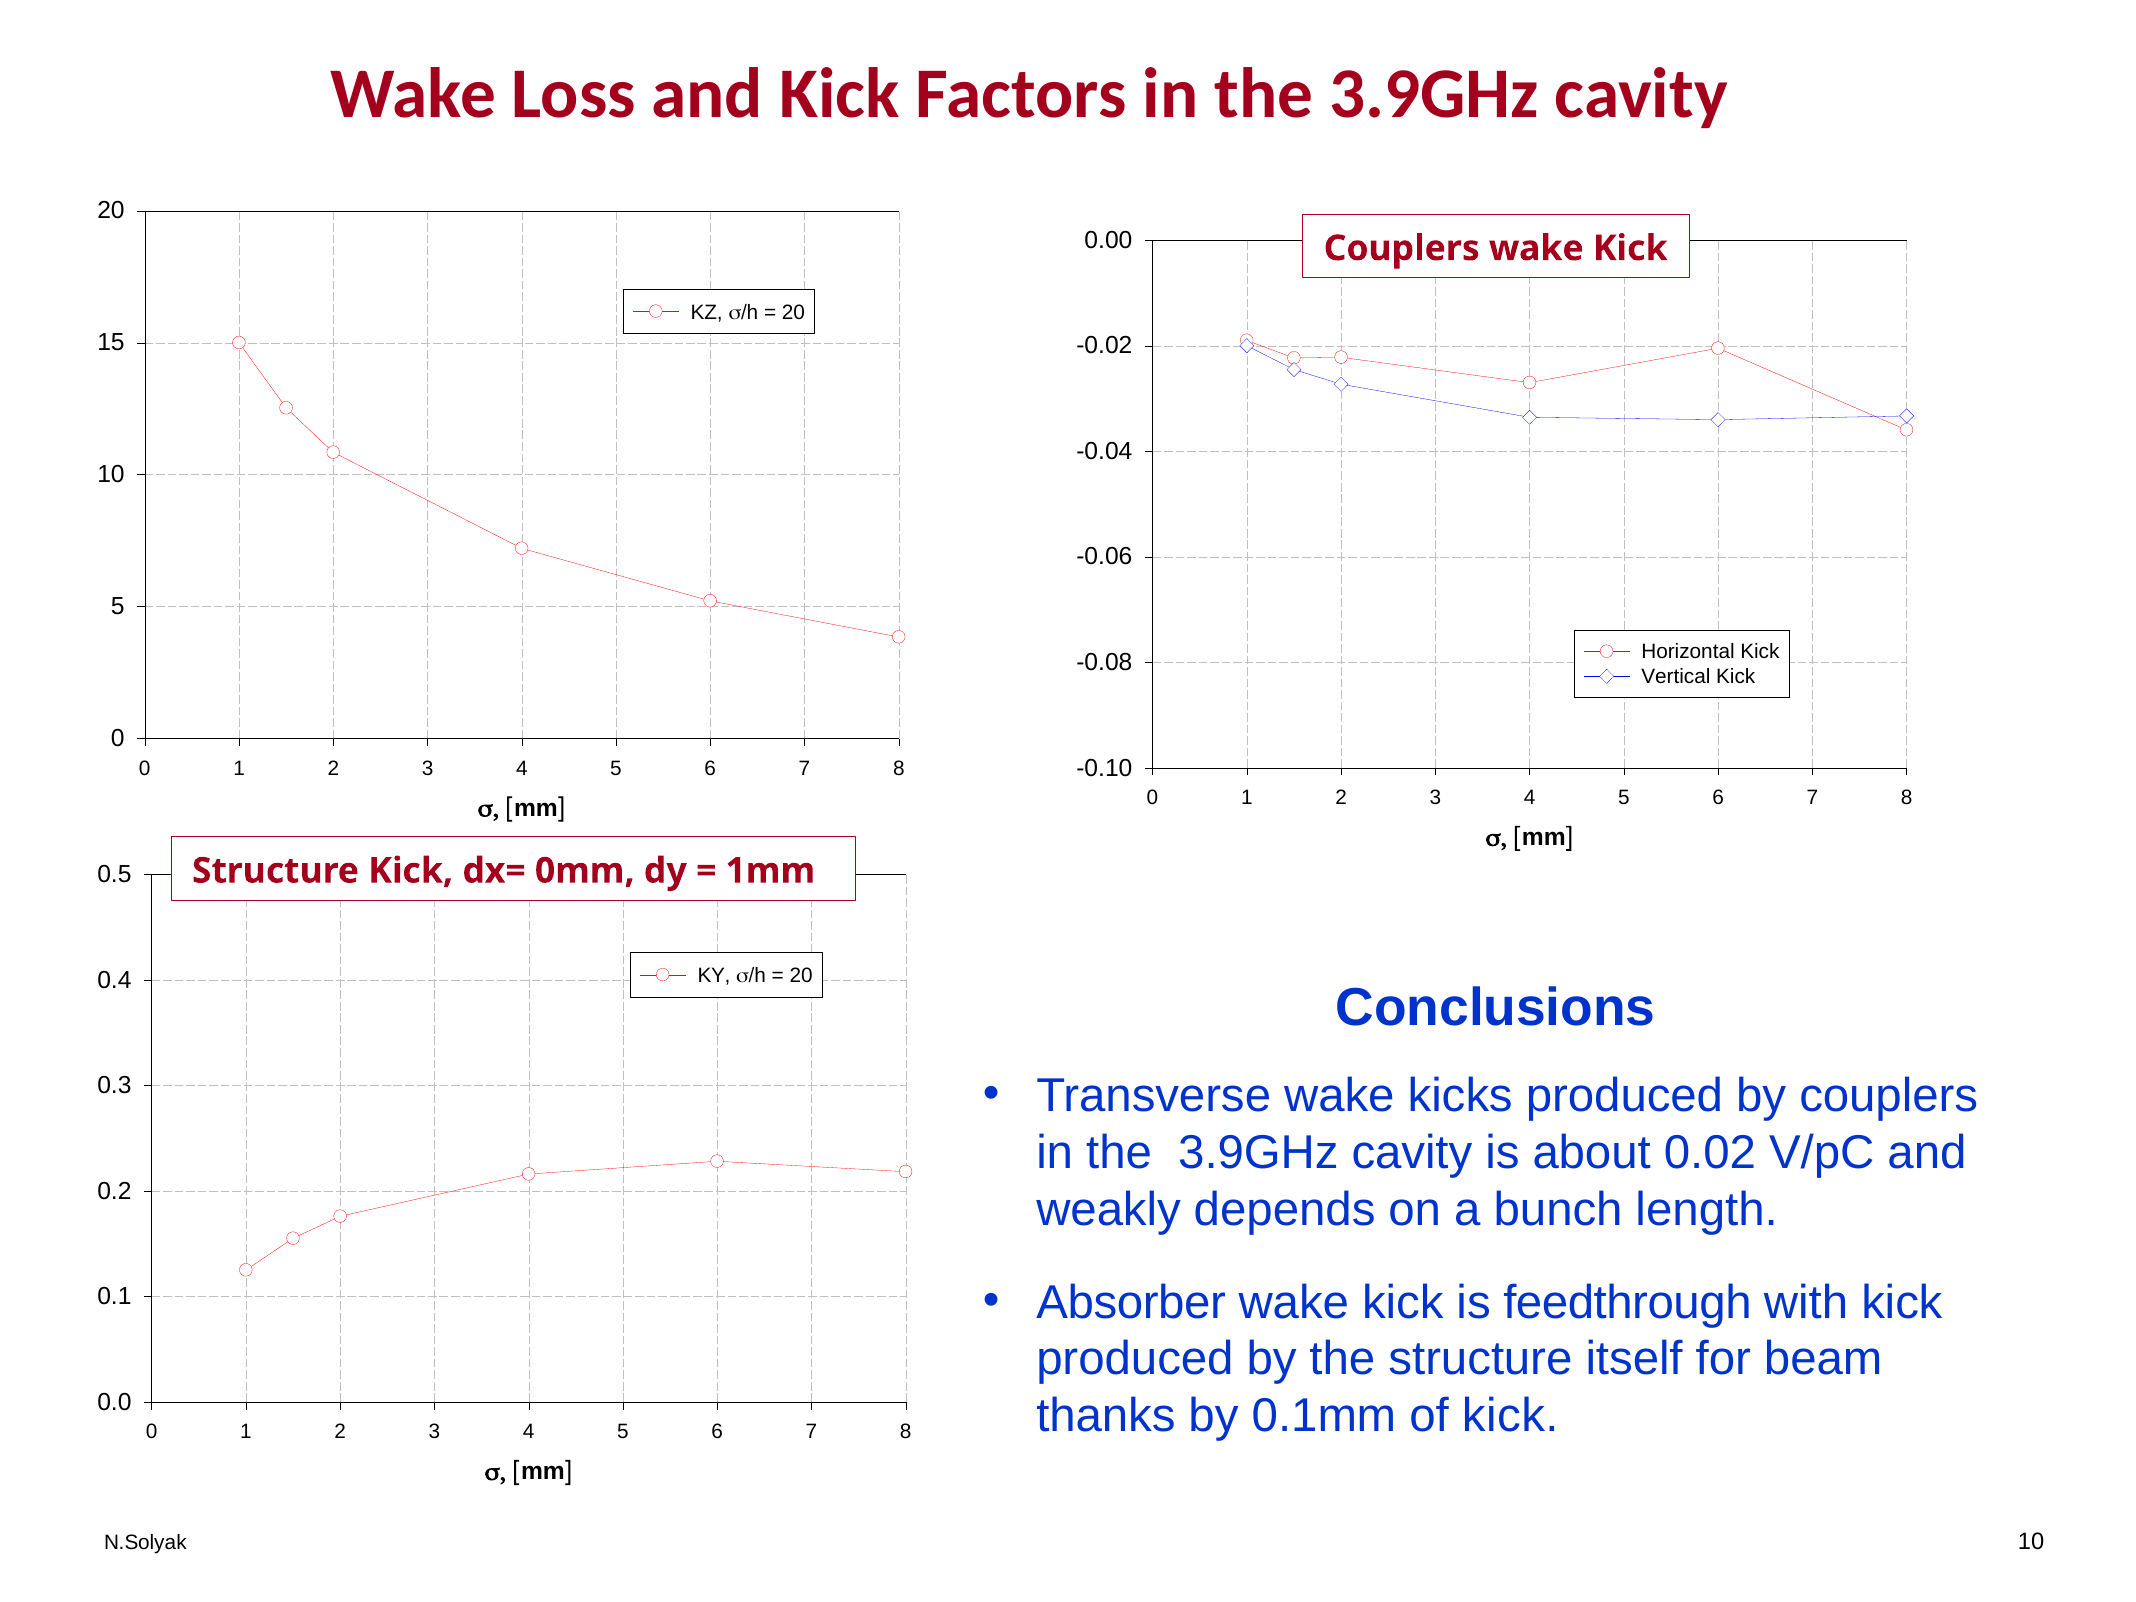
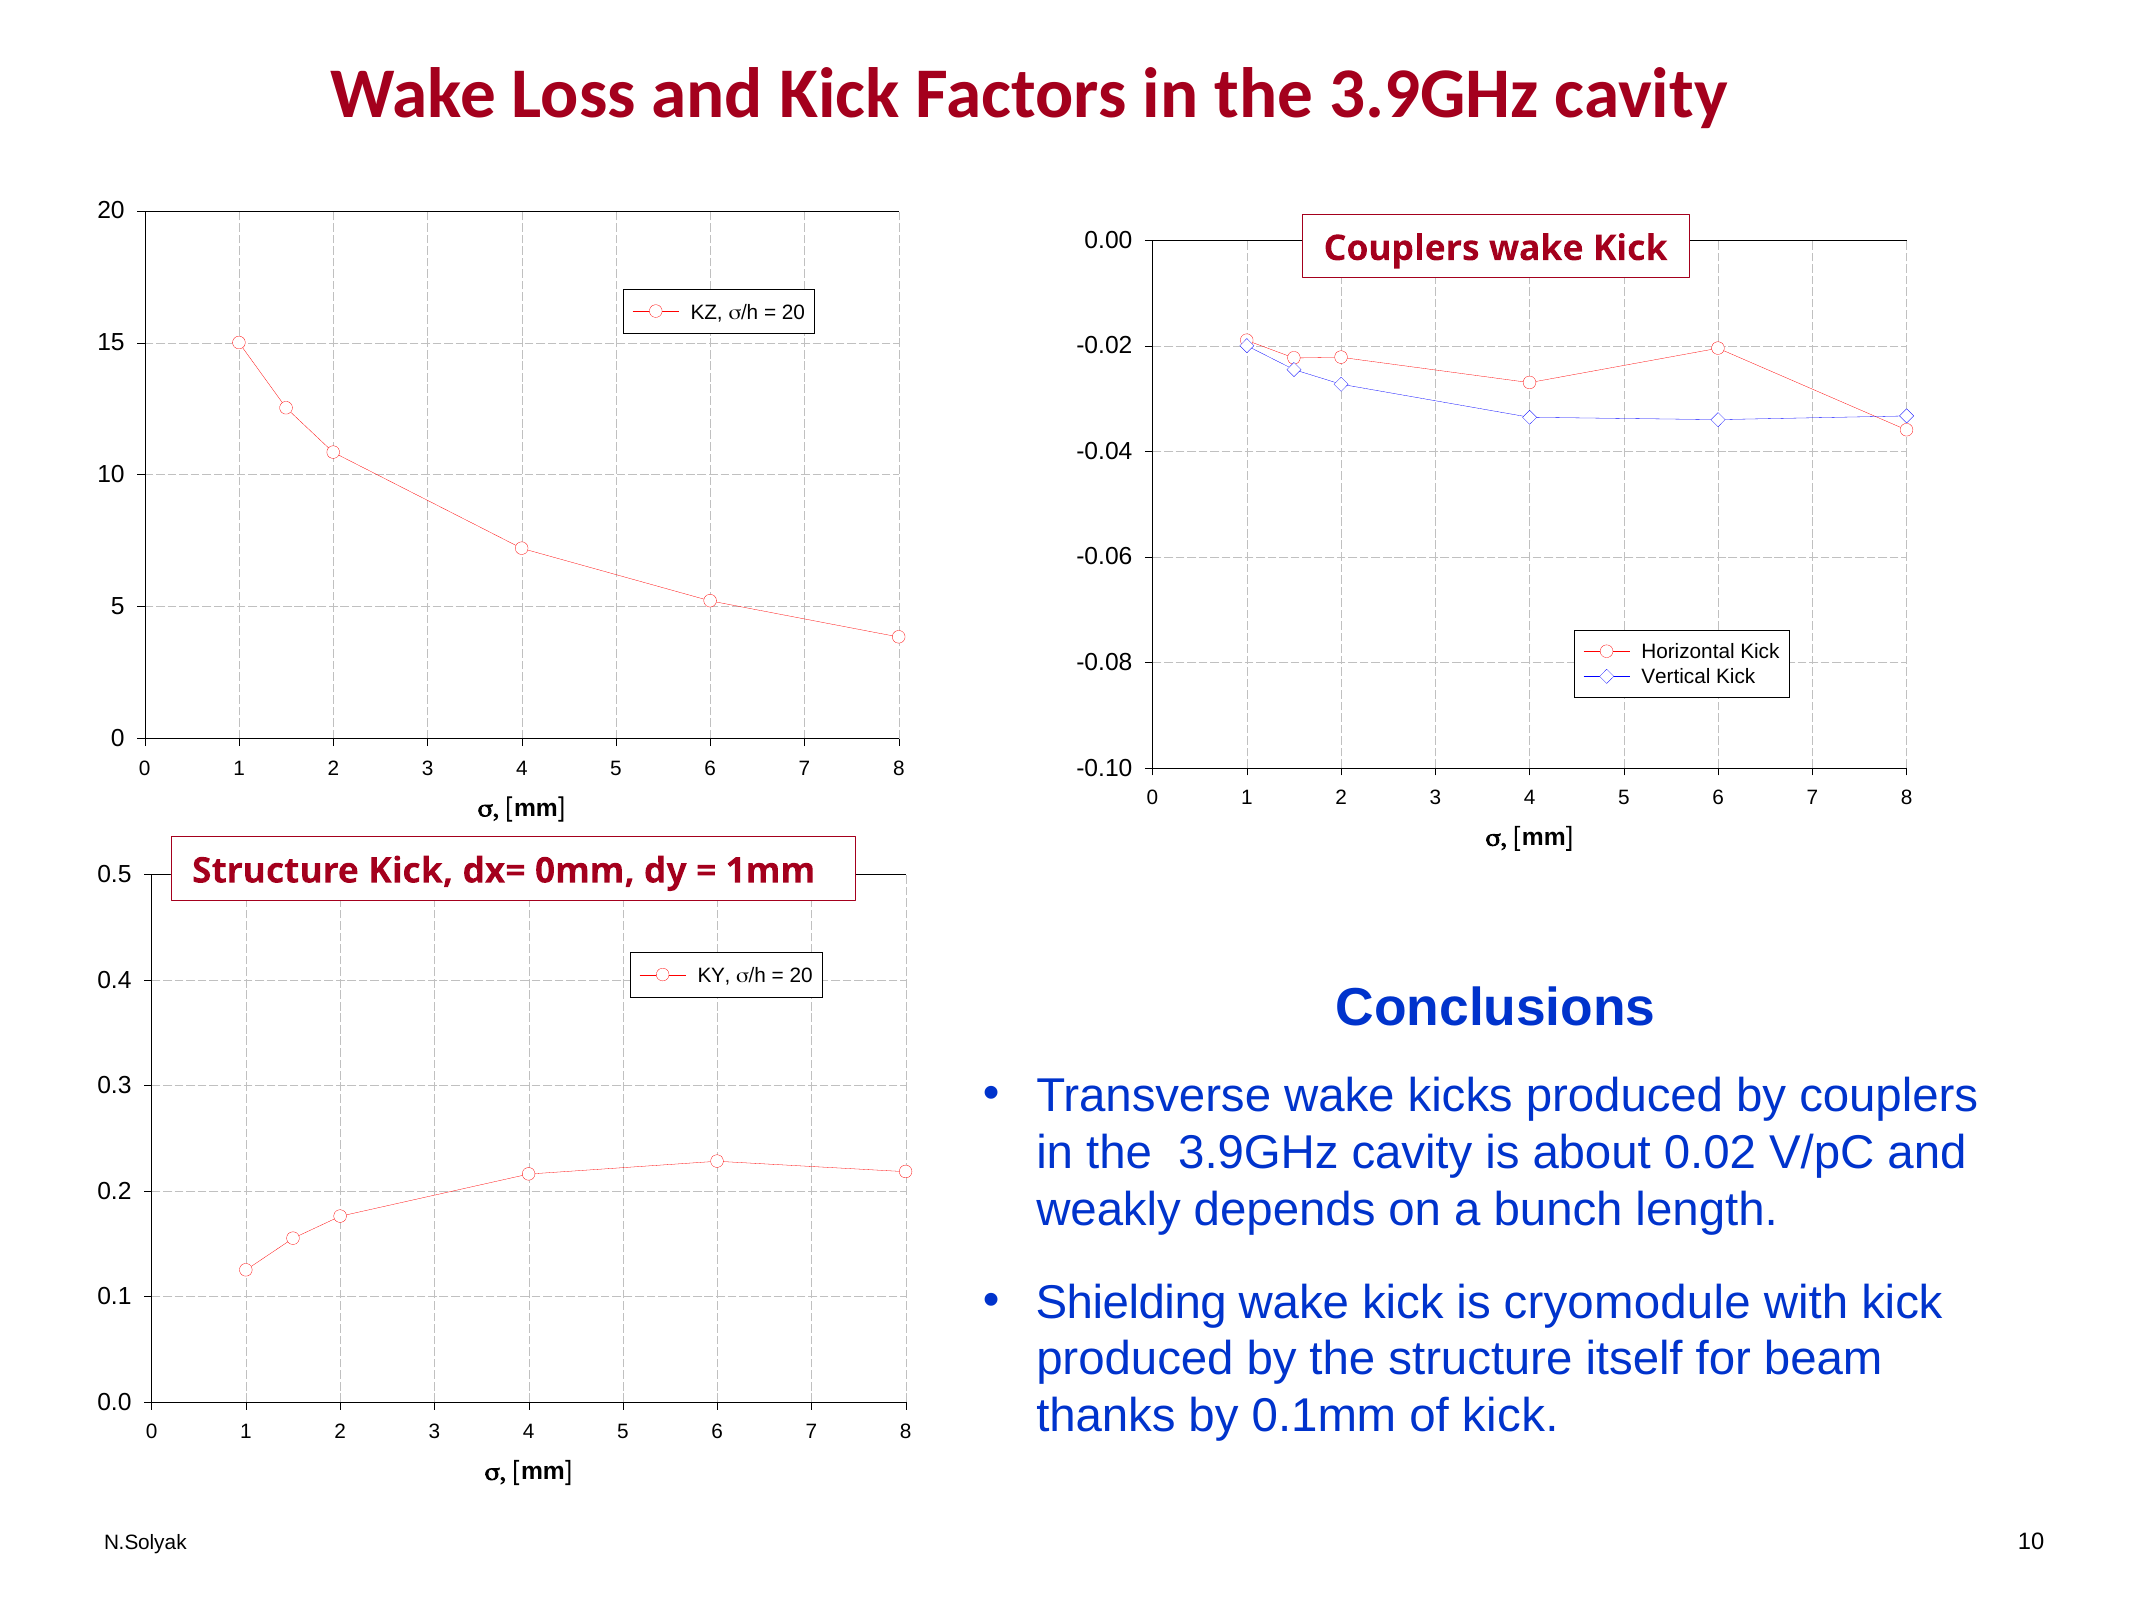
Absorber: Absorber -> Shielding
feedthrough: feedthrough -> cryomodule
